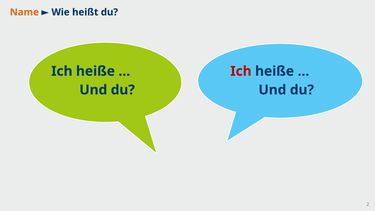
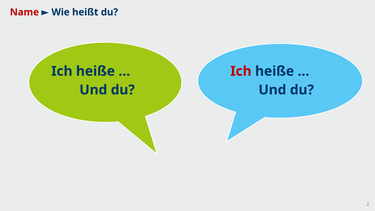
Name colour: orange -> red
